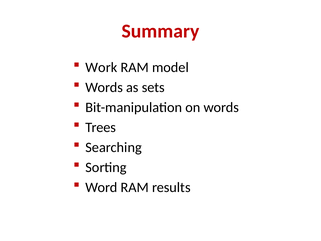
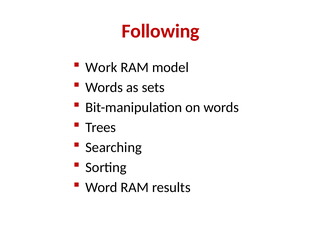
Summary: Summary -> Following
